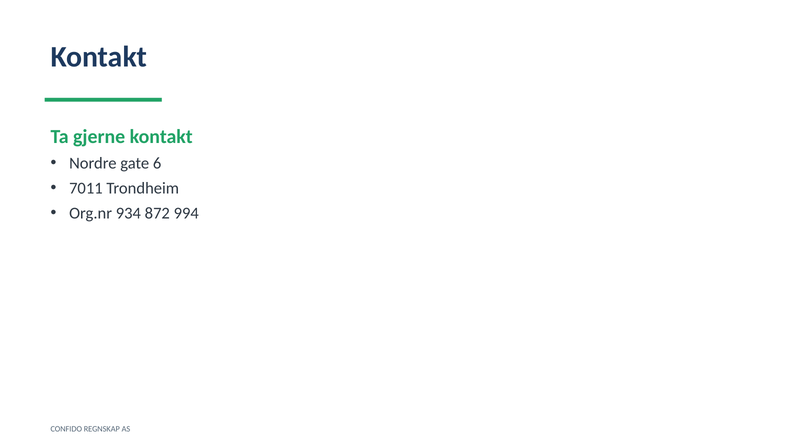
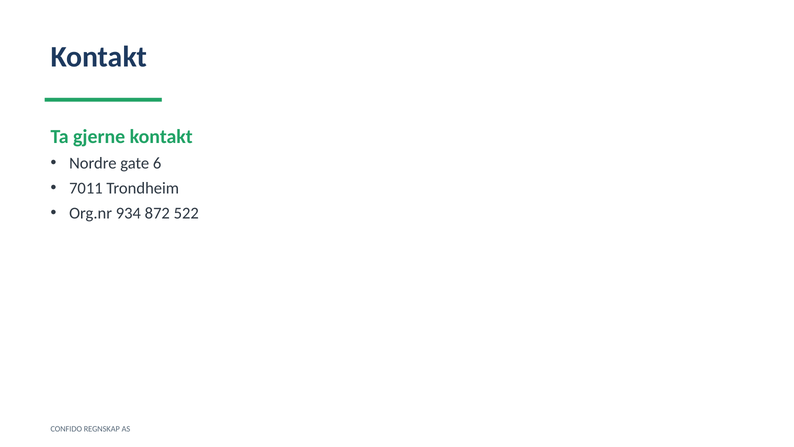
994: 994 -> 522
